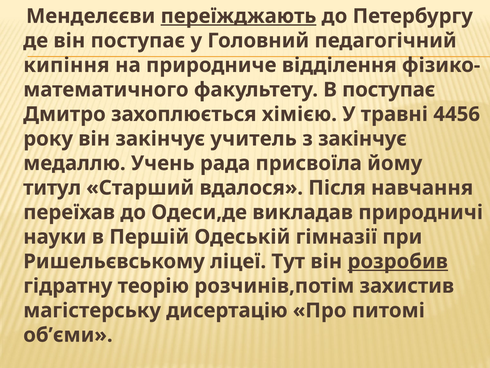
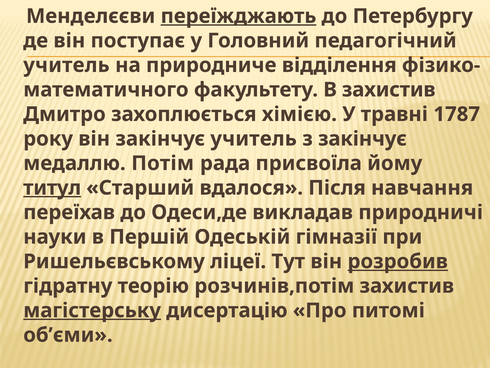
кипіння at (66, 65): кипіння -> учитель
В поступає: поступає -> захистив
4456: 4456 -> 1787
Учень: Учень -> Потім
титул underline: none -> present
магістерську underline: none -> present
